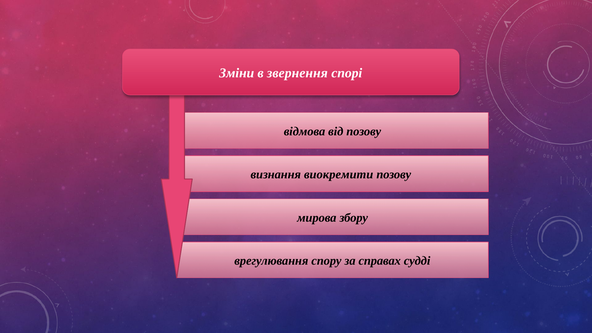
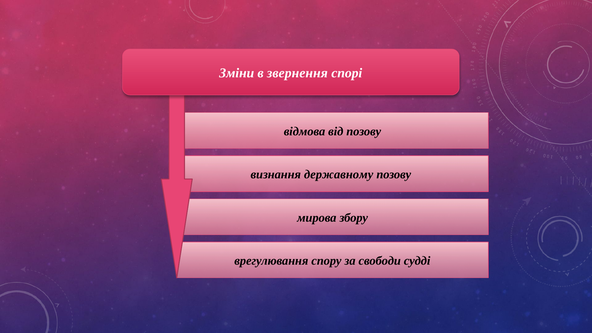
виокремити: виокремити -> державному
справах: справах -> свободи
